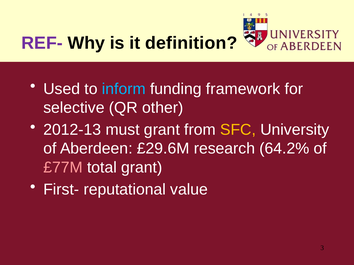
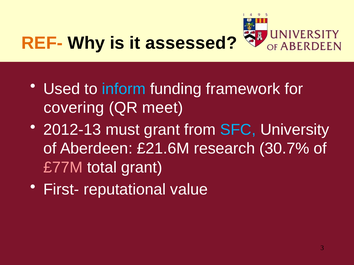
REF- colour: purple -> orange
definition: definition -> assessed
selective: selective -> covering
other: other -> meet
SFC colour: yellow -> light blue
£29.6M: £29.6M -> £21.6M
64.2%: 64.2% -> 30.7%
